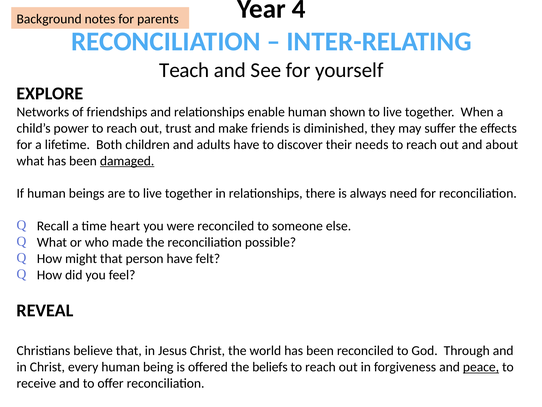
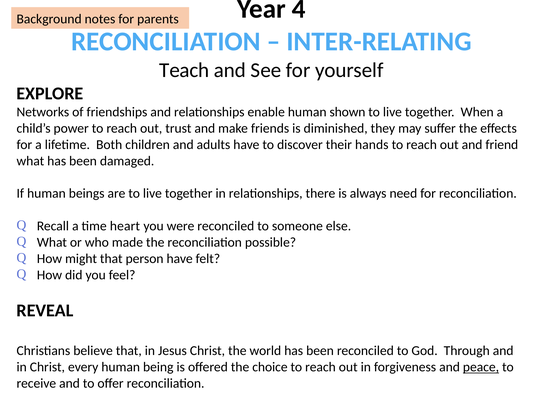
needs: needs -> hands
about: about -> friend
damaged underline: present -> none
beliefs: beliefs -> choice
